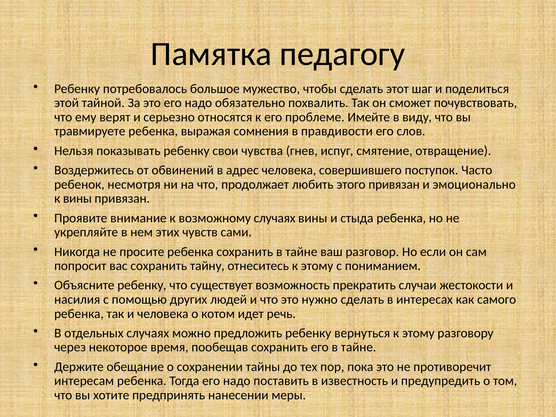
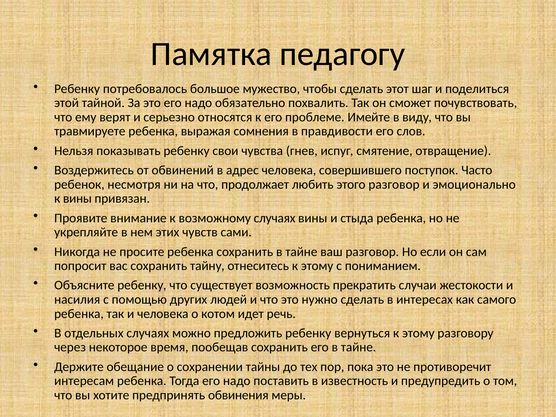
этого привязан: привязан -> разговор
нанесении: нанесении -> обвинения
